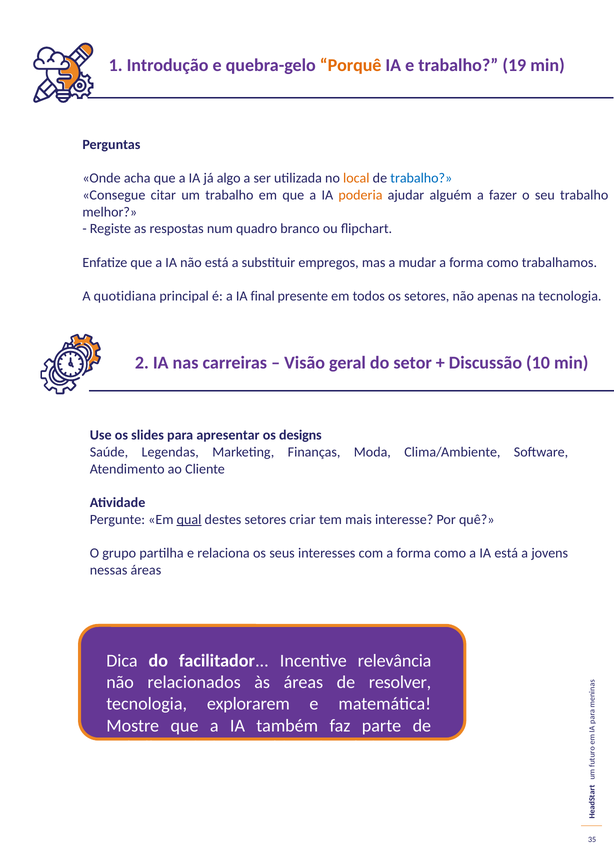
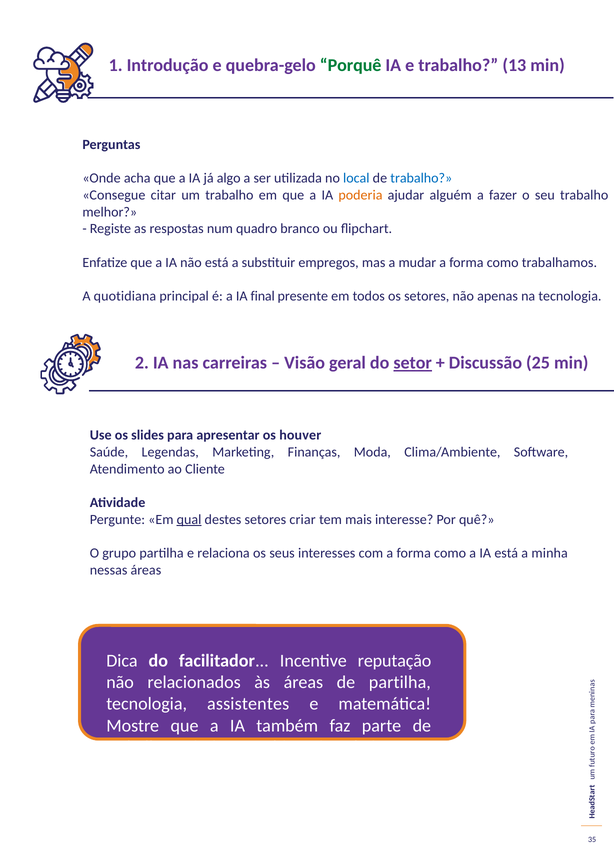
Porquê colour: orange -> green
19: 19 -> 13
local colour: orange -> blue
setor underline: none -> present
10: 10 -> 25
designs: designs -> houver
jovens: jovens -> minha
relevância: relevância -> reputação
de resolver: resolver -> partilha
explorarem: explorarem -> assistentes
